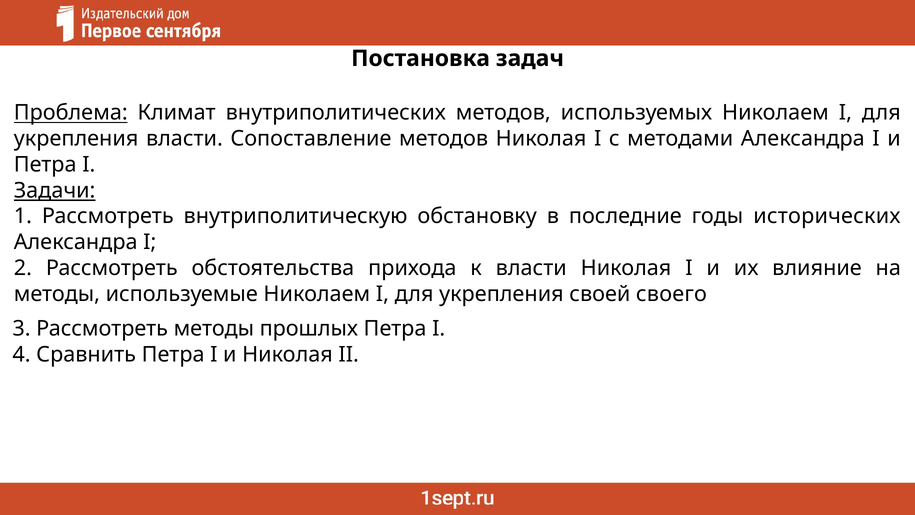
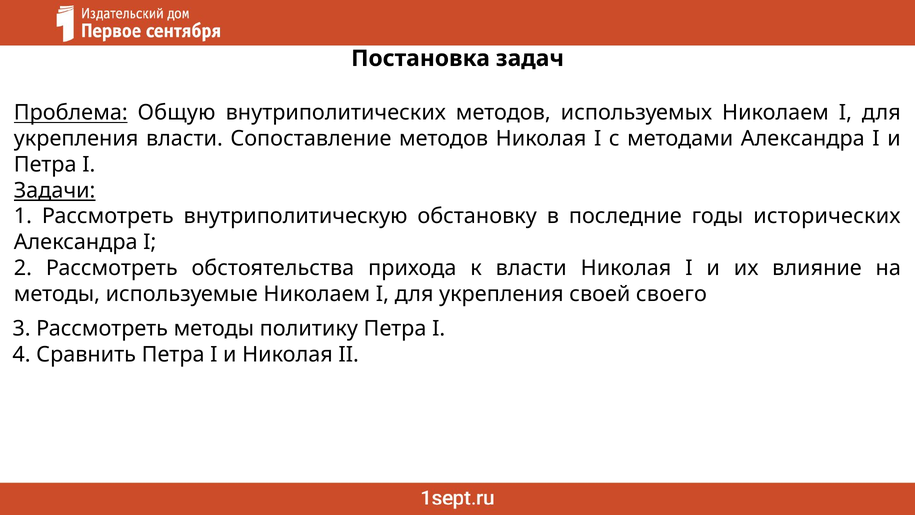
Климат: Климат -> Общую
прошлых: прошлых -> политику
